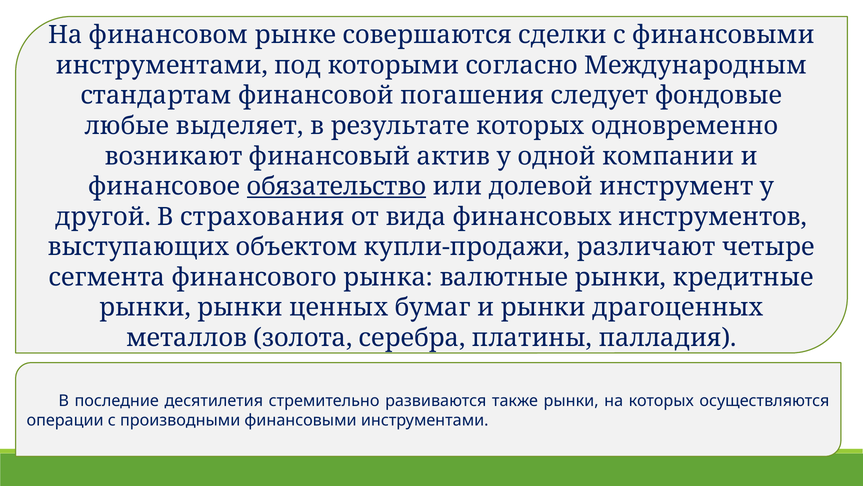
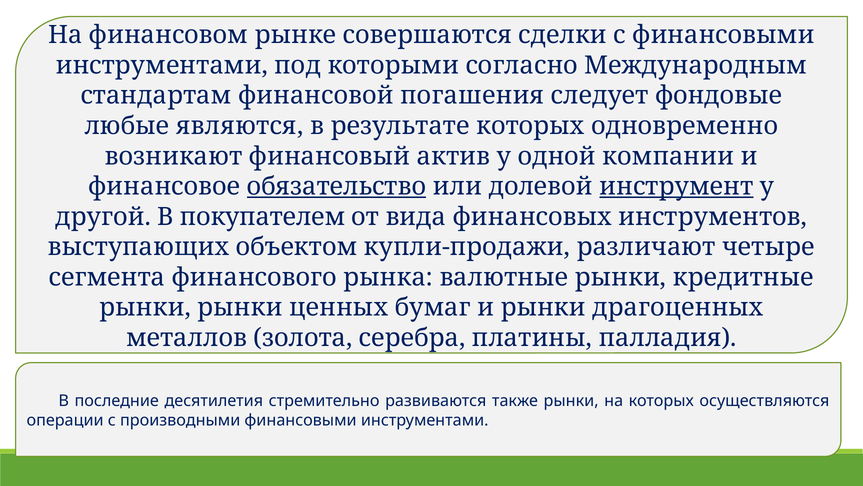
выделяет: выделяет -> являются
инструмент underline: none -> present
страхования: страхования -> покупателем
